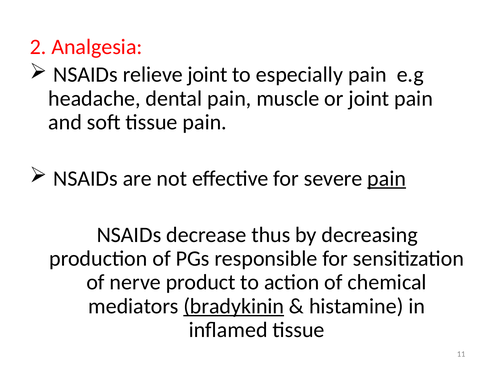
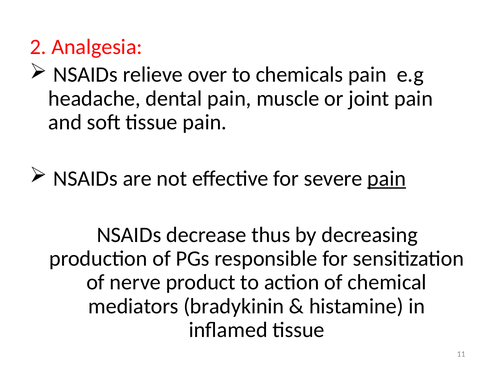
relieve joint: joint -> over
especially: especially -> chemicals
bradykinin underline: present -> none
